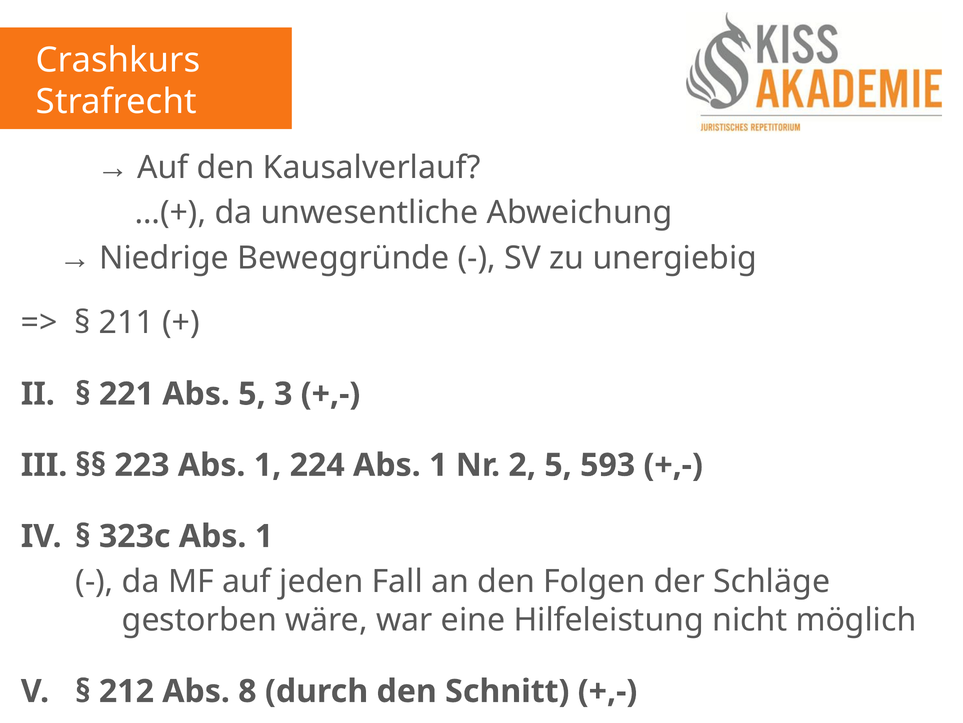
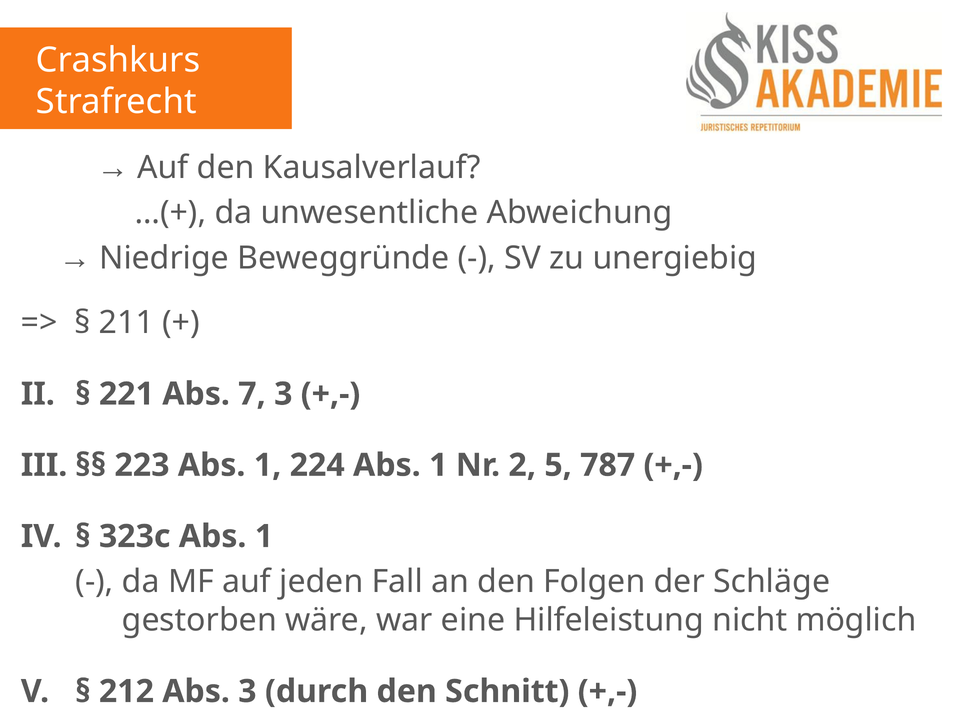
Abs 5: 5 -> 7
593: 593 -> 787
Abs 8: 8 -> 3
